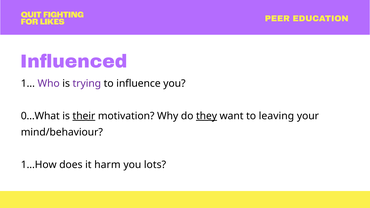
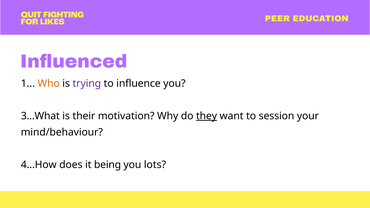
Who colour: purple -> orange
0...What: 0...What -> 3...What
their underline: present -> none
leaving: leaving -> session
1...How: 1...How -> 4...How
harm: harm -> being
